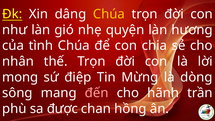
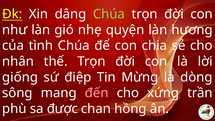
Chúa at (109, 14) colour: yellow -> light green
mong: mong -> giống
hãnh: hãnh -> xứng
